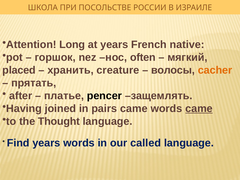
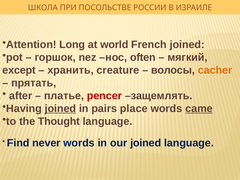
at years: years -> world
French native: native -> joined
placed: placed -> except
pencer colour: black -> red
joined at (60, 109) underline: none -> present
pairs came: came -> place
Find years: years -> never
our called: called -> joined
